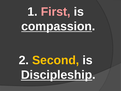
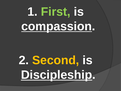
First colour: pink -> light green
